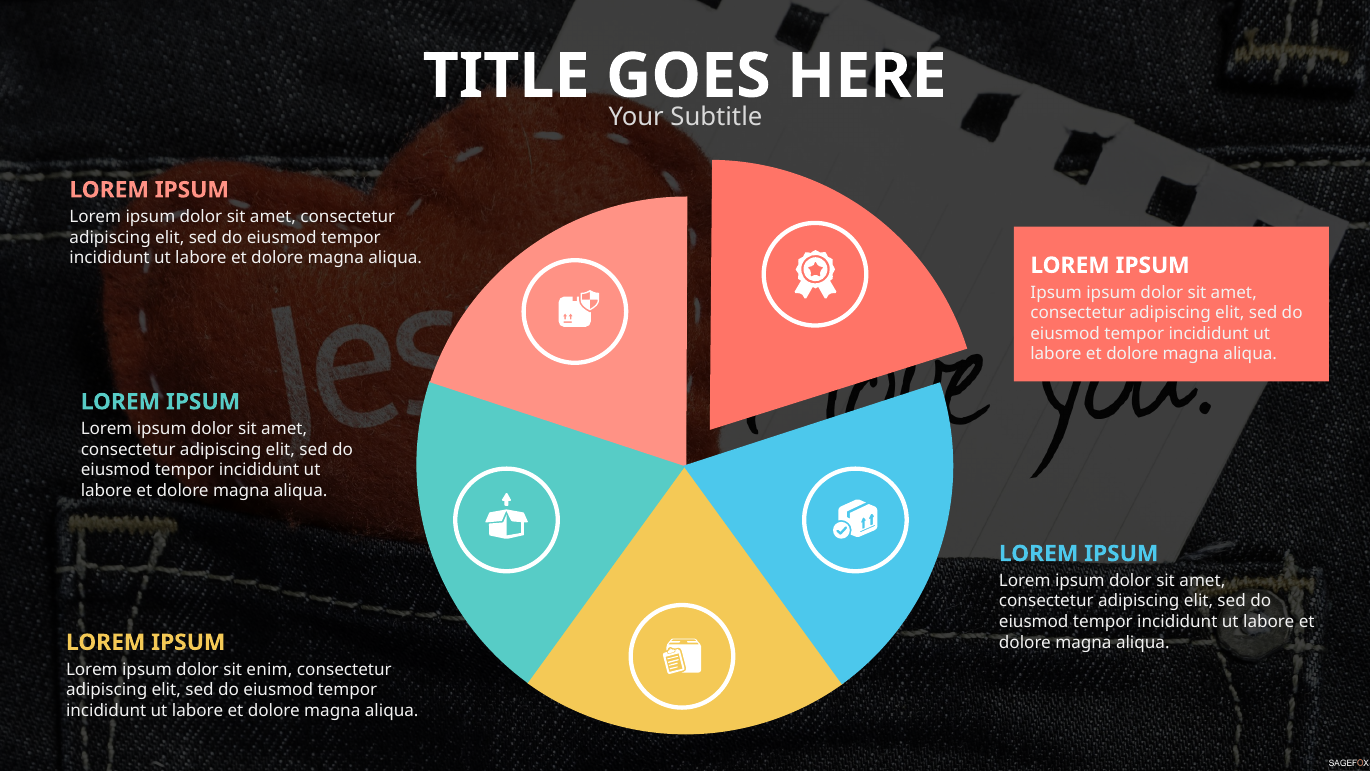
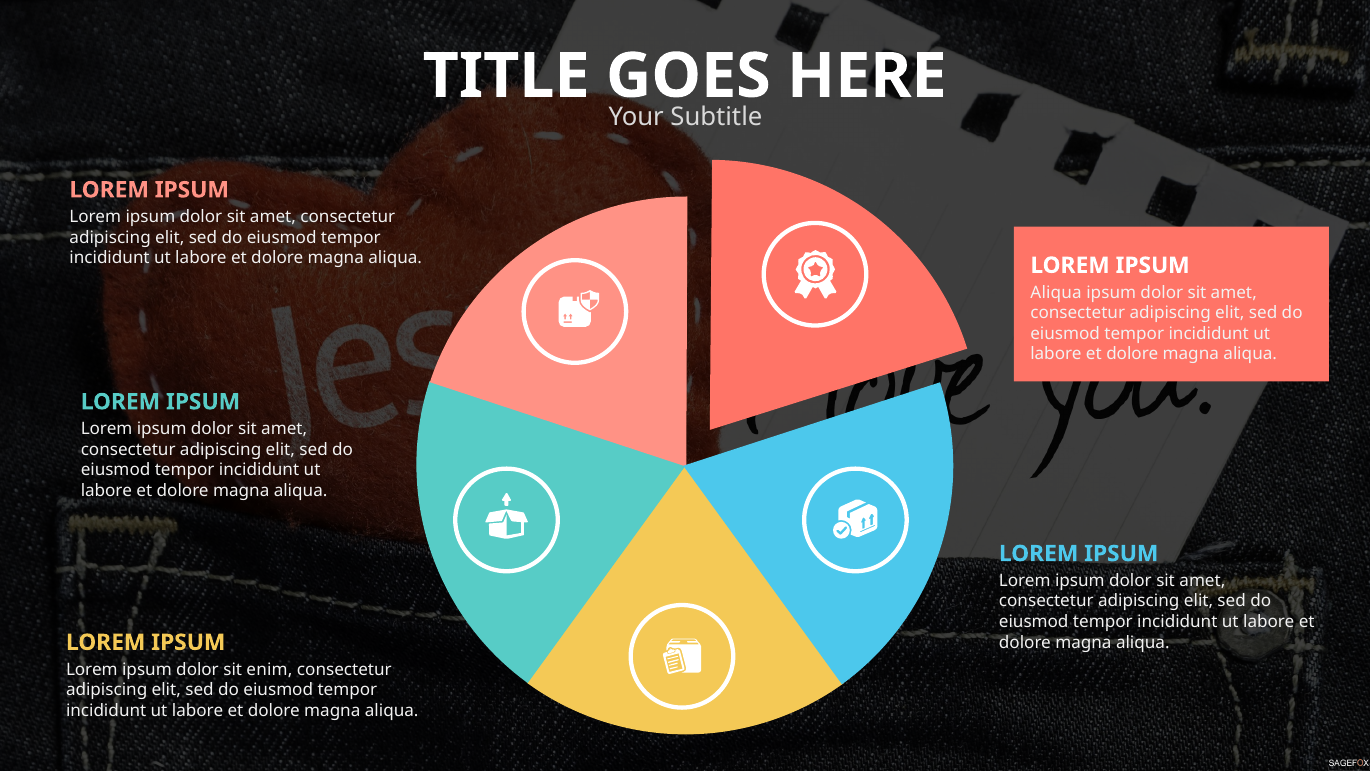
Ipsum at (1056, 292): Ipsum -> Aliqua
